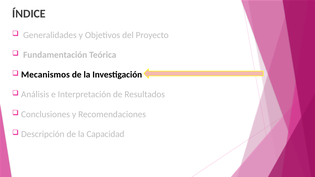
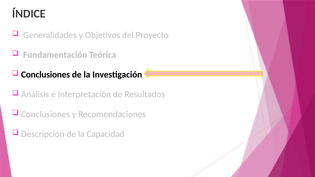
Mecanismos at (45, 75): Mecanismos -> Conclusiones
